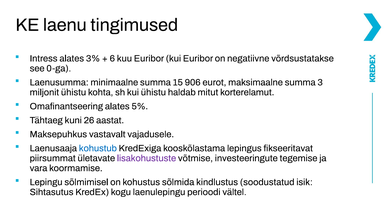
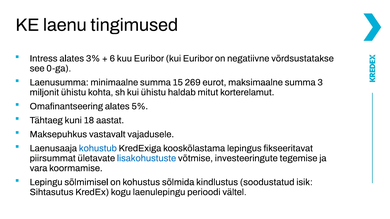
906: 906 -> 269
26: 26 -> 18
lisakohustuste colour: purple -> blue
